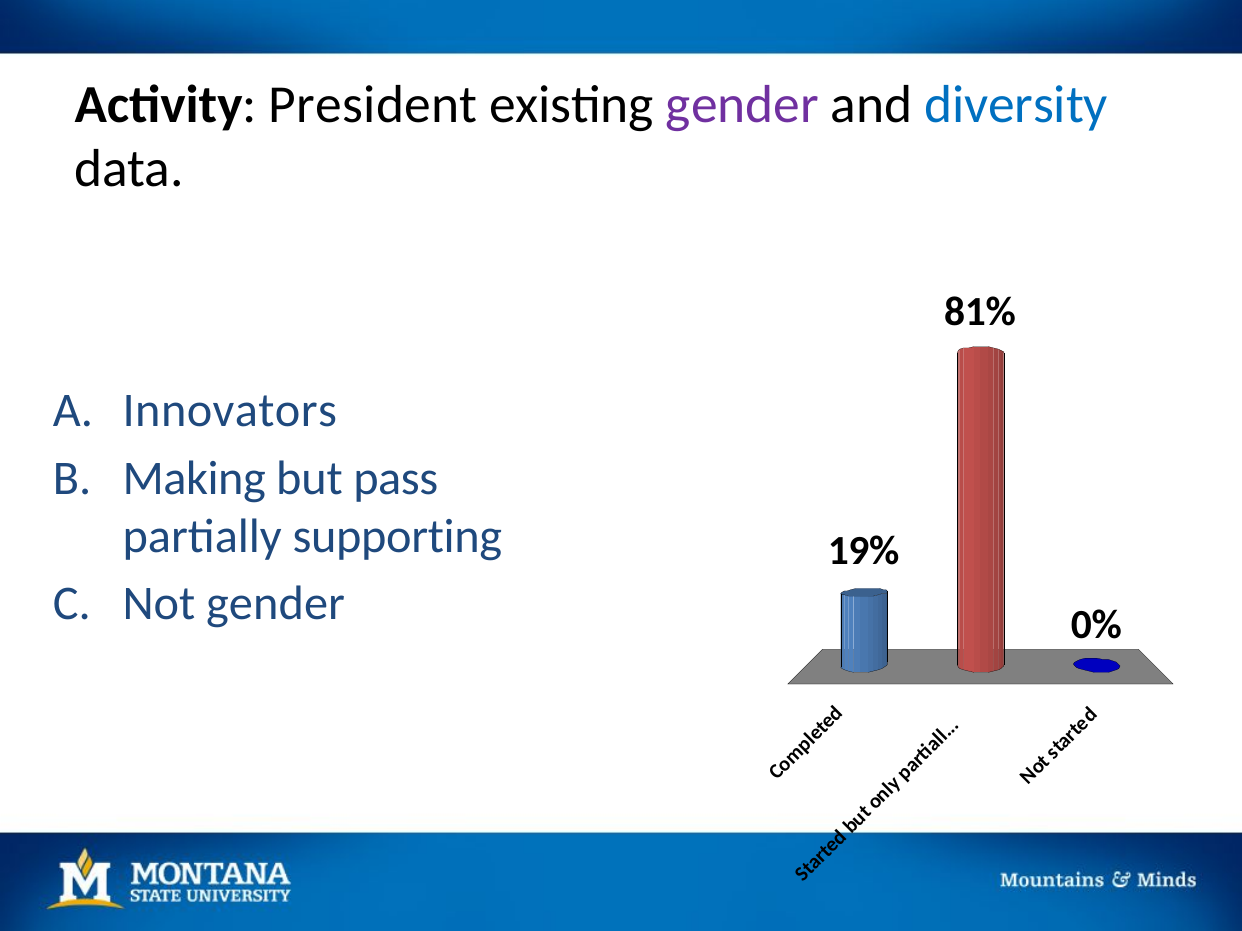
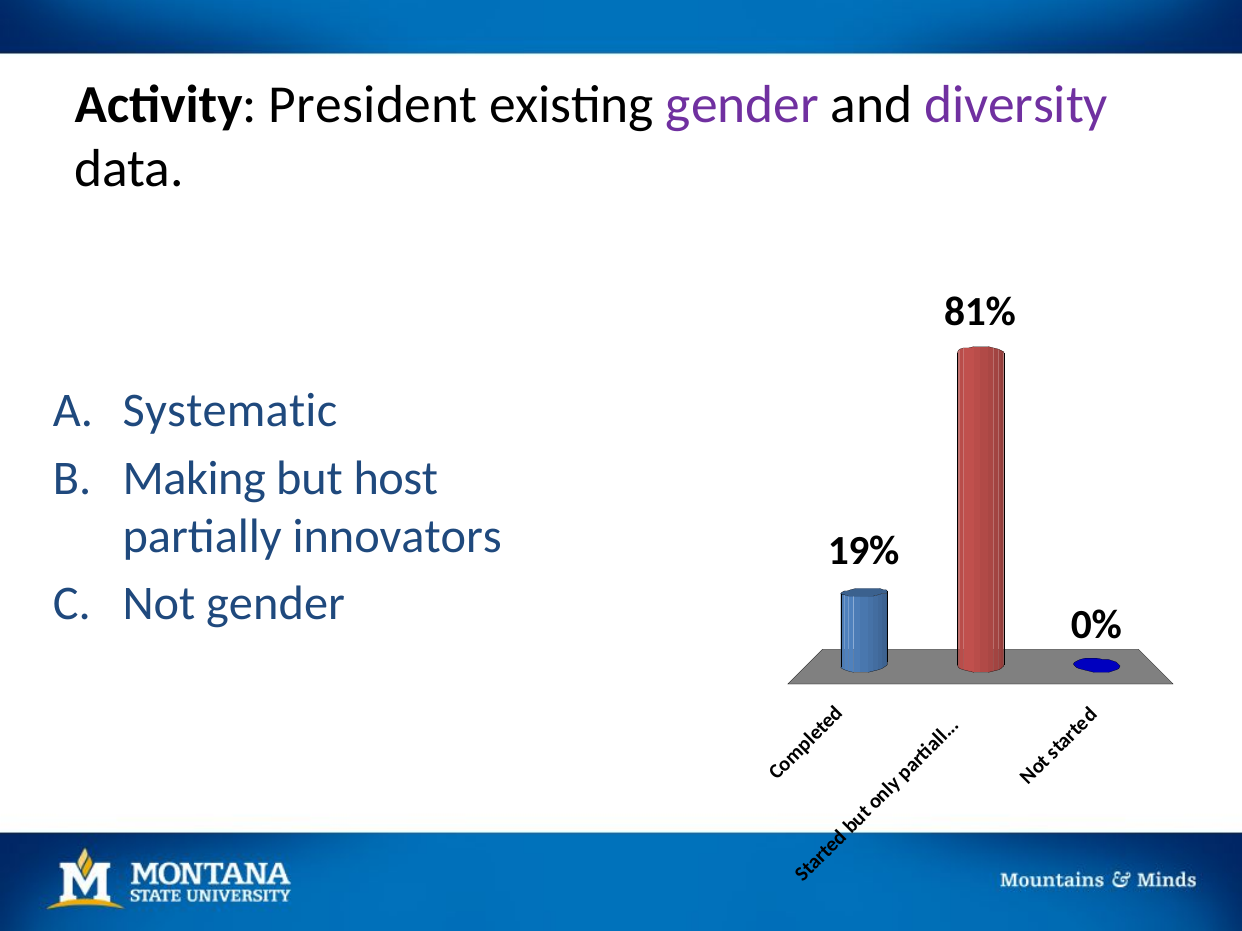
diversity colour: blue -> purple
Innovators: Innovators -> Systematic
pass: pass -> host
supporting: supporting -> innovators
